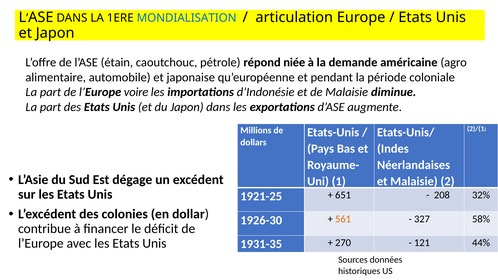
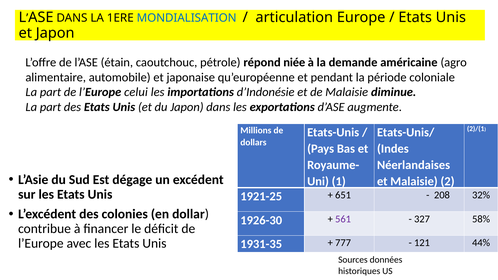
voire: voire -> celui
561 colour: orange -> purple
270: 270 -> 777
